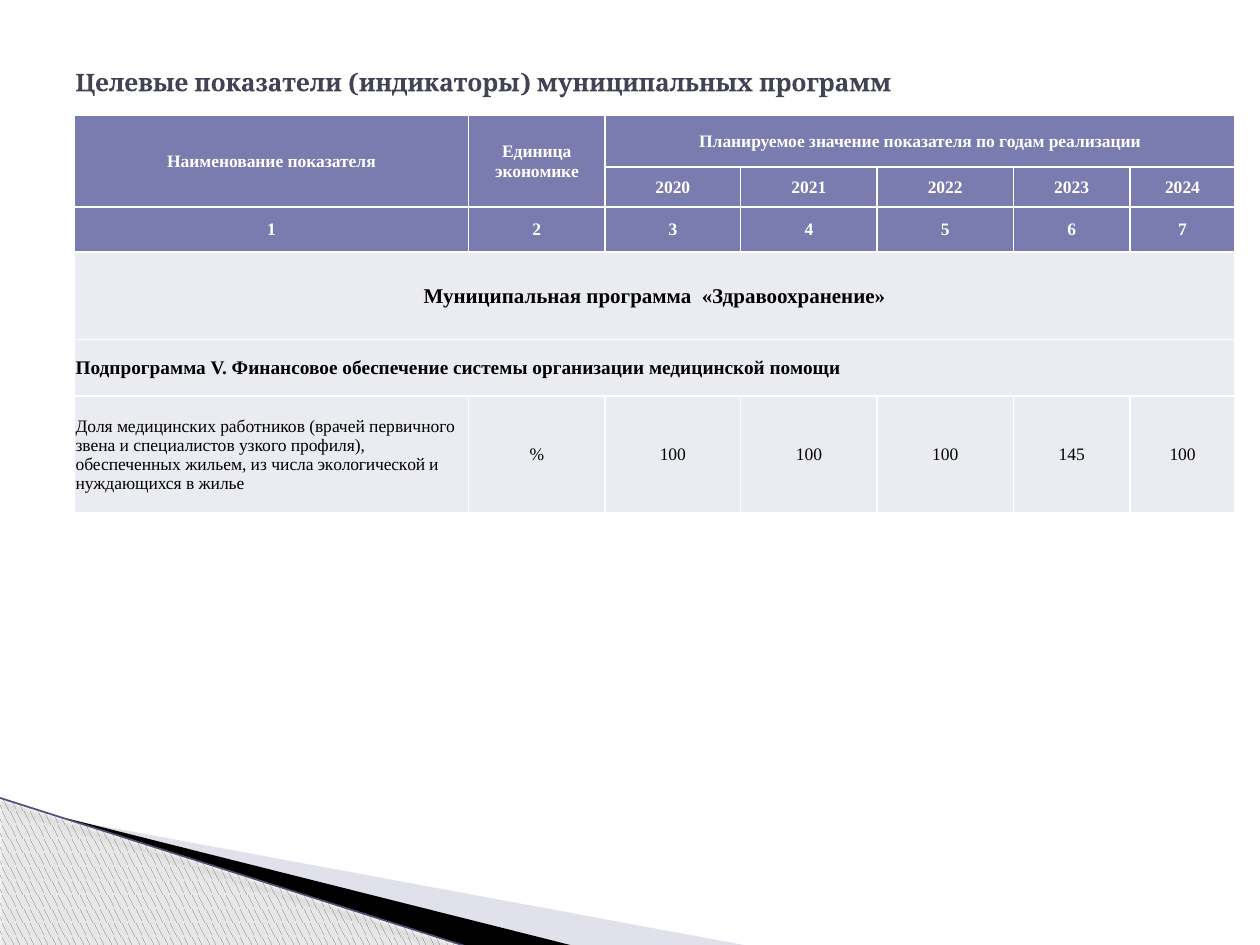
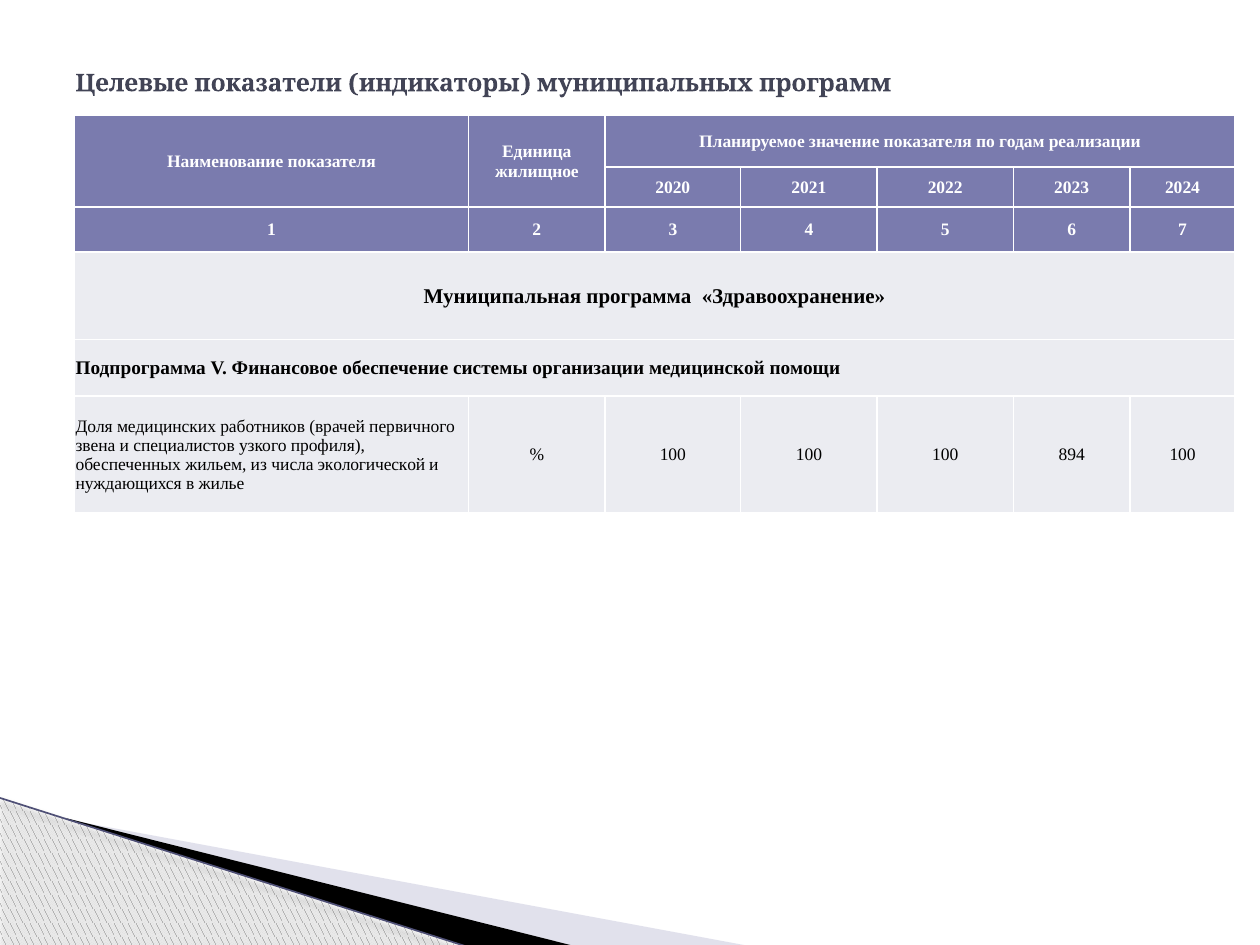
экономике: экономике -> жилищное
145: 145 -> 894
